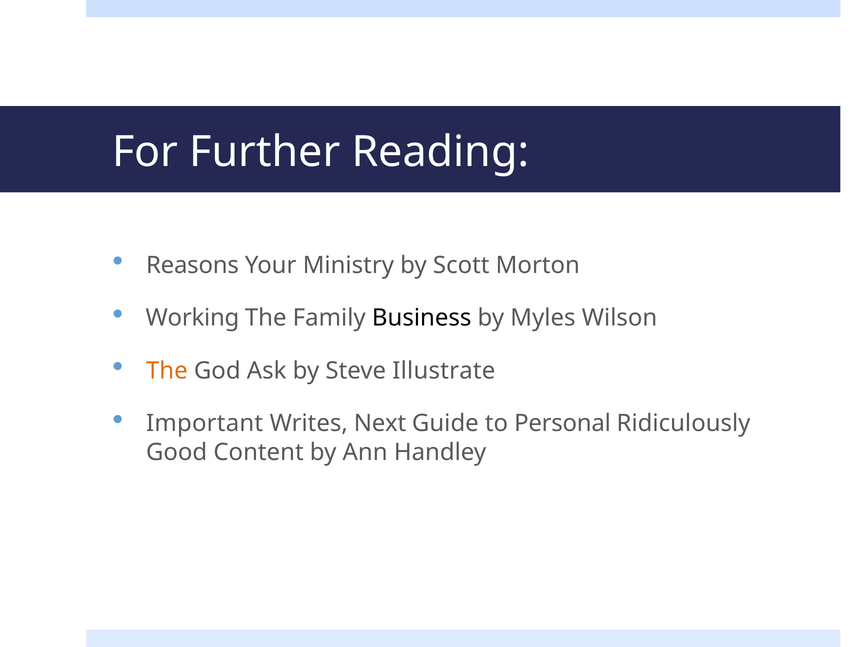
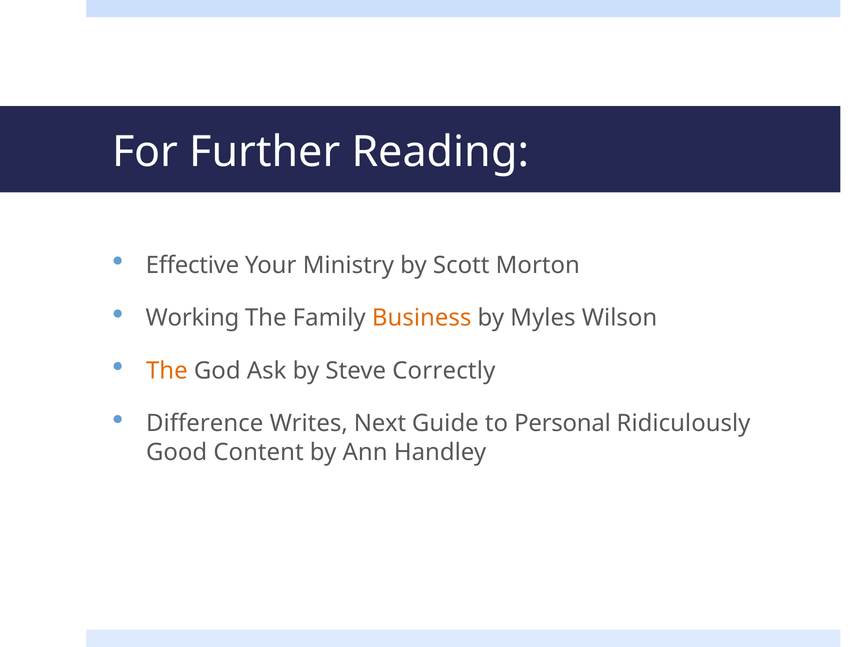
Reasons: Reasons -> Effective
Business colour: black -> orange
Illustrate: Illustrate -> Correctly
Important: Important -> Difference
